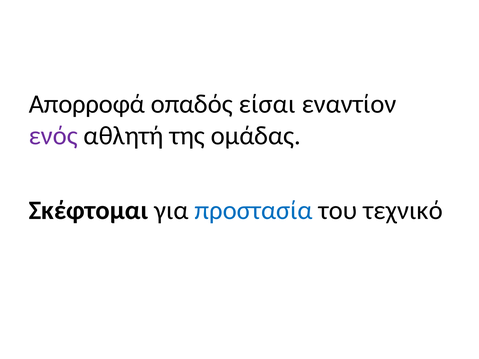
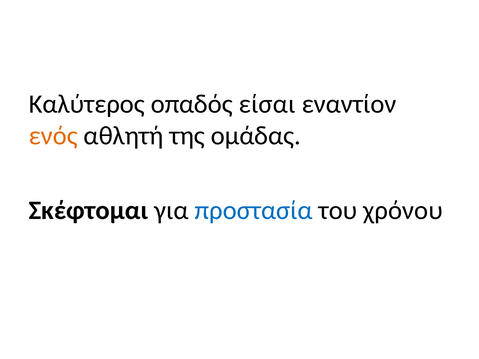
Απορροφά: Απορροφά -> Καλύτερος
ενός colour: purple -> orange
τεχνικό: τεχνικό -> χρόνου
